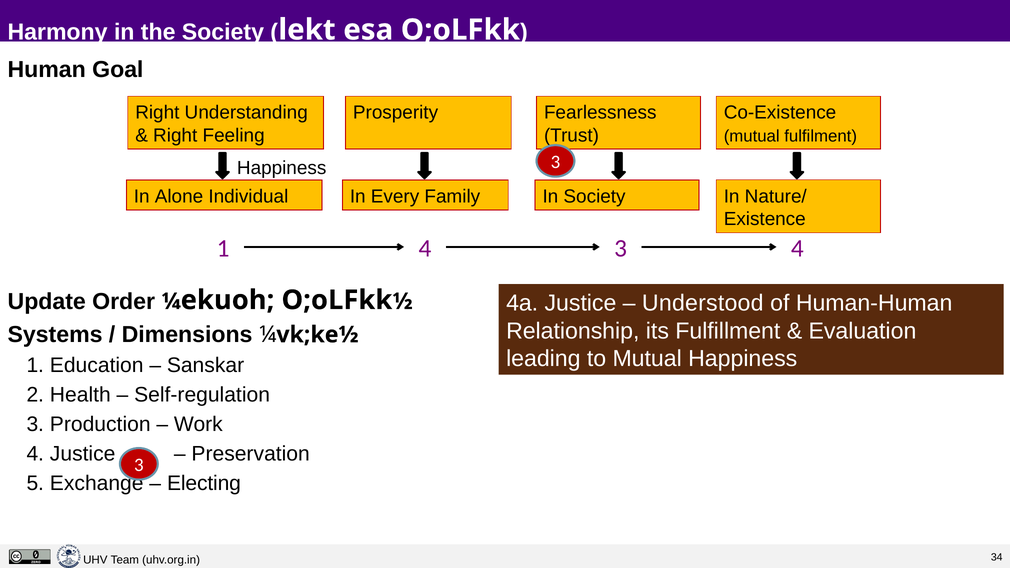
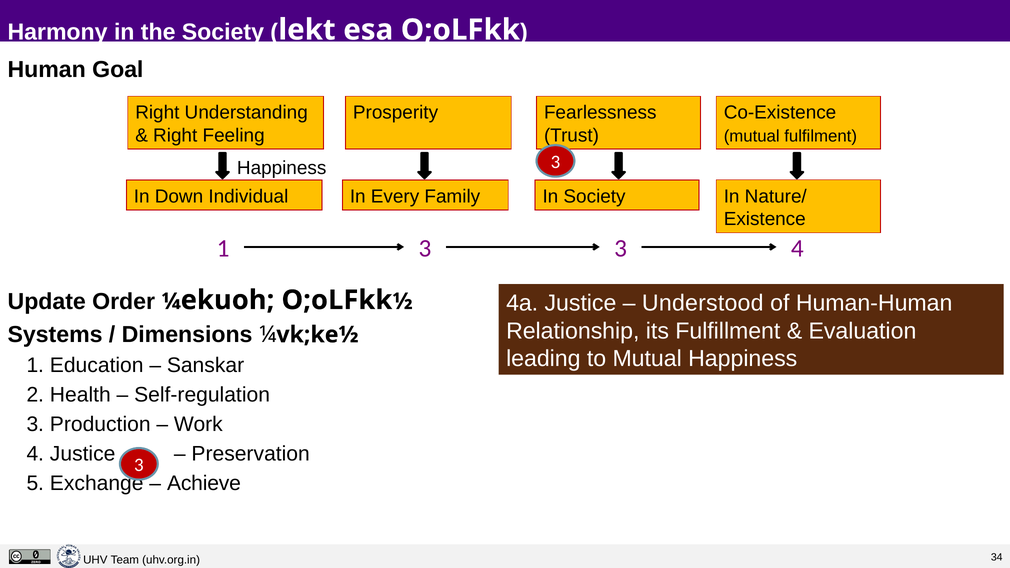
Alone: Alone -> Down
1 4: 4 -> 3
Electing: Electing -> Achieve
